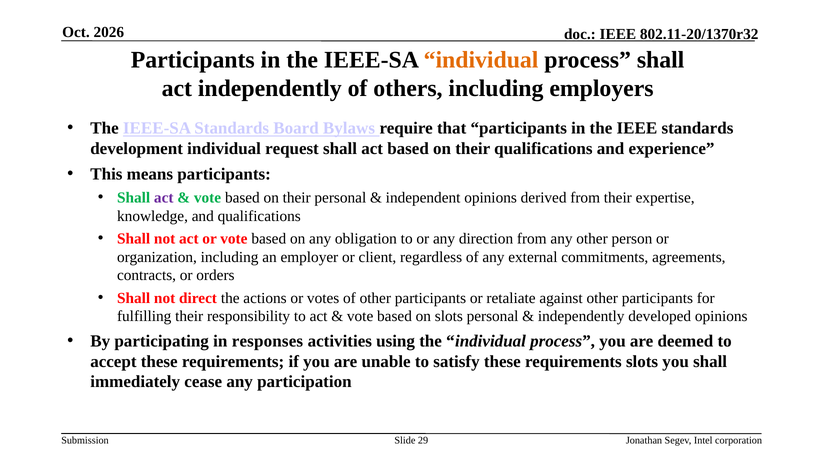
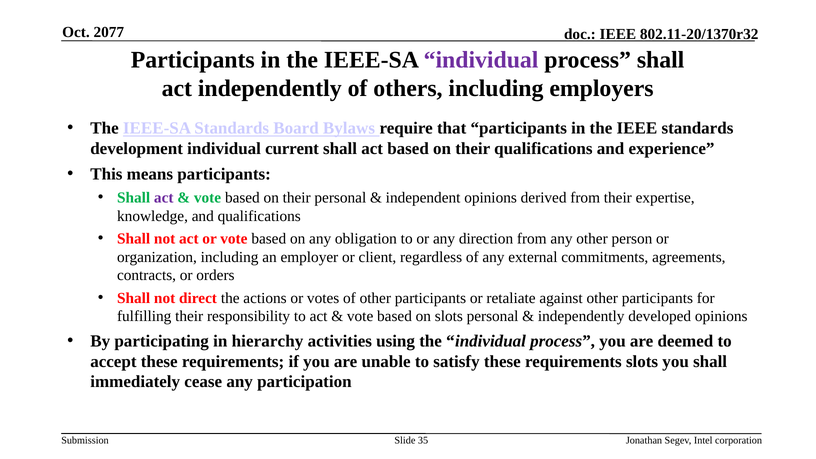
2026: 2026 -> 2077
individual at (481, 60) colour: orange -> purple
request: request -> current
responses: responses -> hierarchy
29: 29 -> 35
